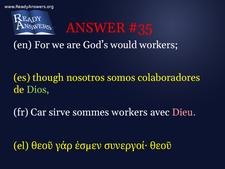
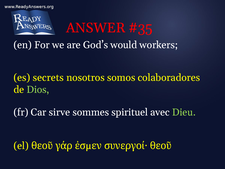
though: though -> secrets
sommes workers: workers -> spirituel
Dieu colour: pink -> light green
